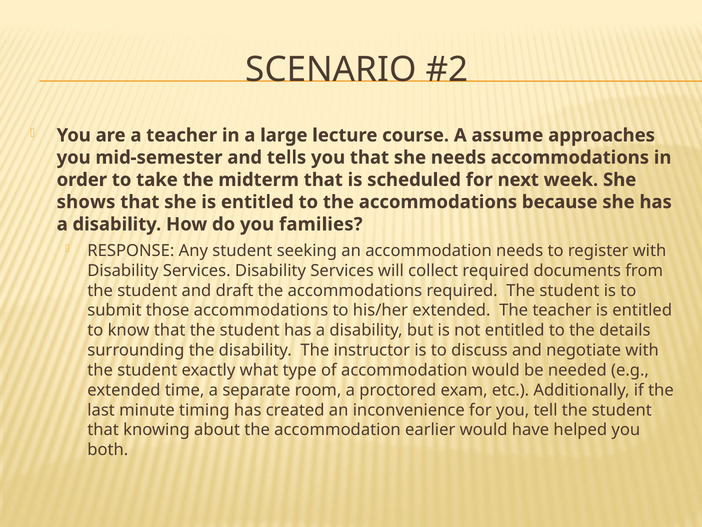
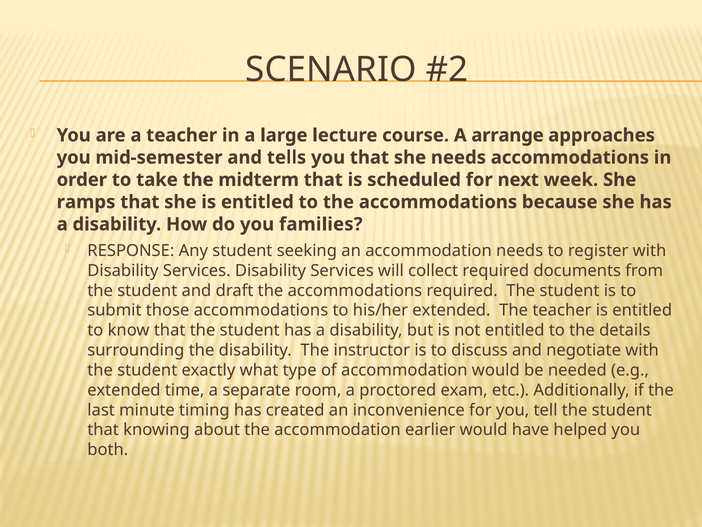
assume: assume -> arrange
shows: shows -> ramps
